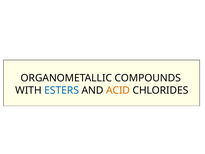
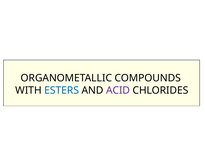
ACID colour: orange -> purple
